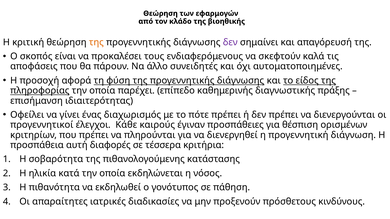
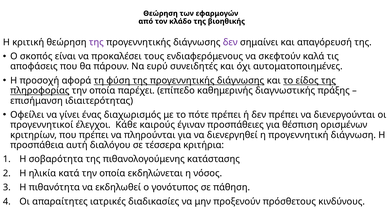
της at (96, 42) colour: orange -> purple
άλλο: άλλο -> ευρύ
διαφορές: διαφορές -> διαλόγου
